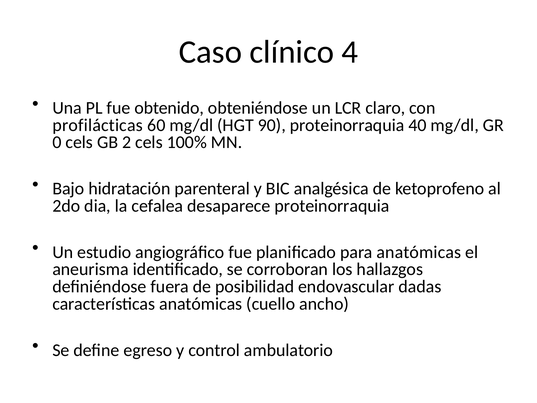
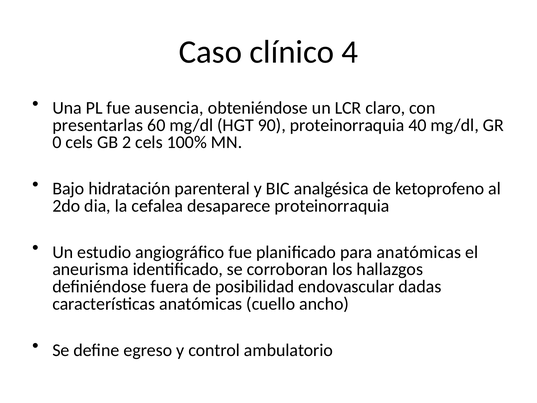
obtenido: obtenido -> ausencia
profilácticas: profilácticas -> presentarlas
